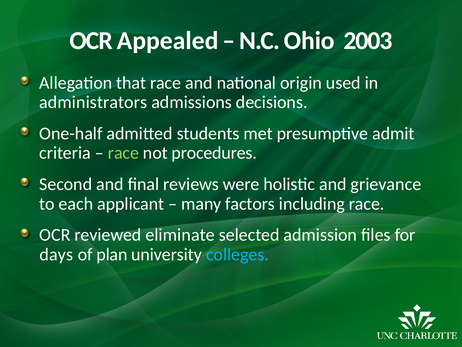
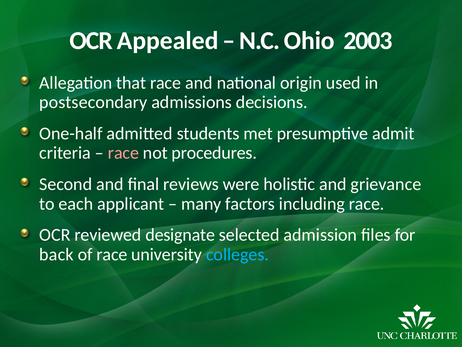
administrators: administrators -> postsecondary
race at (123, 153) colour: light green -> pink
eliminate: eliminate -> designate
days: days -> back
of plan: plan -> race
